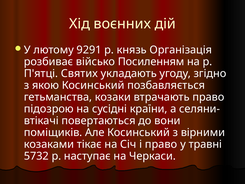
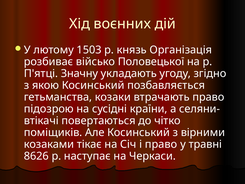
9291: 9291 -> 1503
Посиленням: Посиленням -> Половецької
Святих: Святих -> Значну
вони: вони -> чітко
5732: 5732 -> 8626
